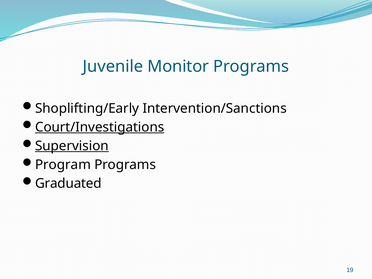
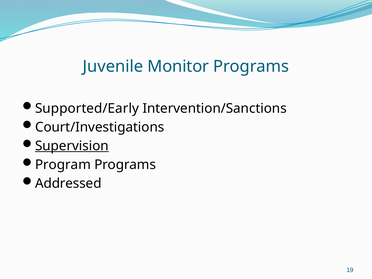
Shoplifting/Early: Shoplifting/Early -> Supported/Early
Court/Investigations underline: present -> none
Graduated: Graduated -> Addressed
